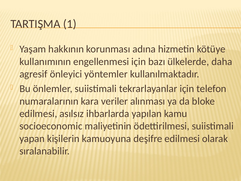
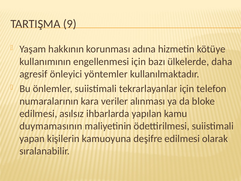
1: 1 -> 9
socioeconomic: socioeconomic -> duymamasının
